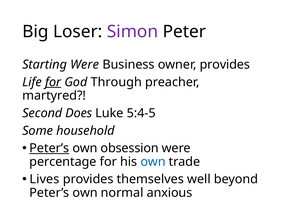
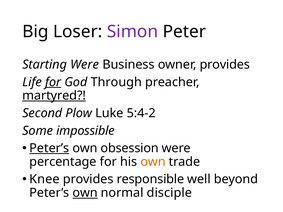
martyred underline: none -> present
Does: Does -> Plow
5:4-5: 5:4-5 -> 5:4-2
household: household -> impossible
own at (153, 162) colour: blue -> orange
Lives: Lives -> Knee
themselves: themselves -> responsible
own at (85, 193) underline: none -> present
anxious: anxious -> disciple
